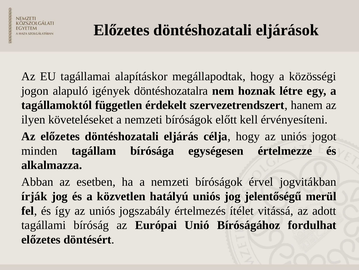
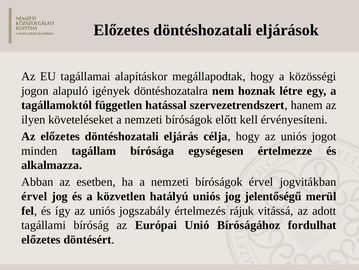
érdekelt: érdekelt -> hatással
írják at (34, 196): írják -> érvel
ítélet: ítélet -> rájuk
